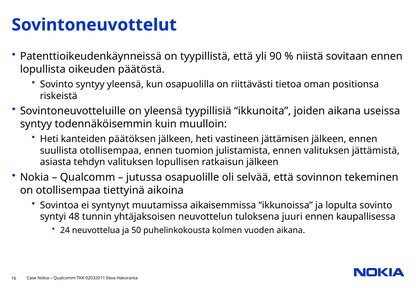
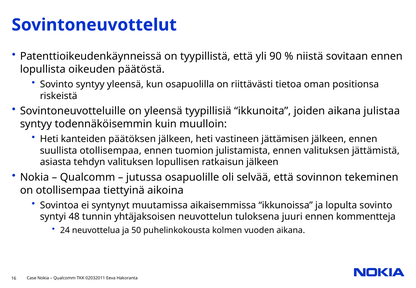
useissa: useissa -> julistaa
kaupallisessa: kaupallisessa -> kommentteja
